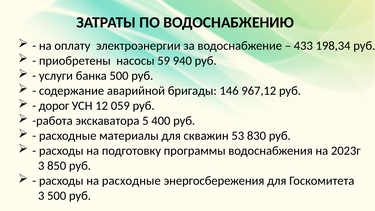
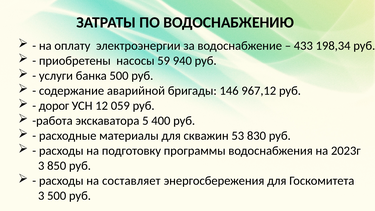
на расходные: расходные -> составляет
